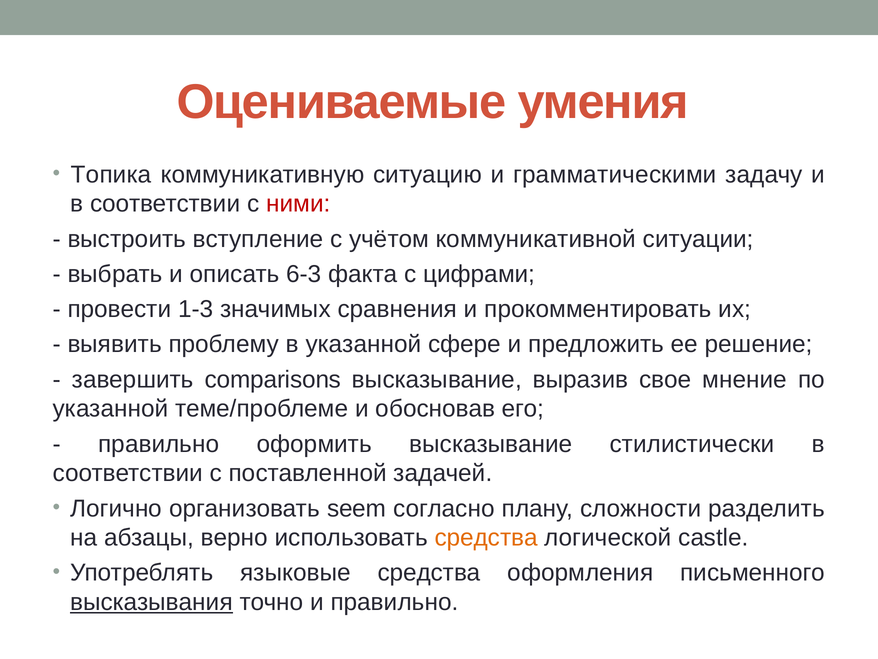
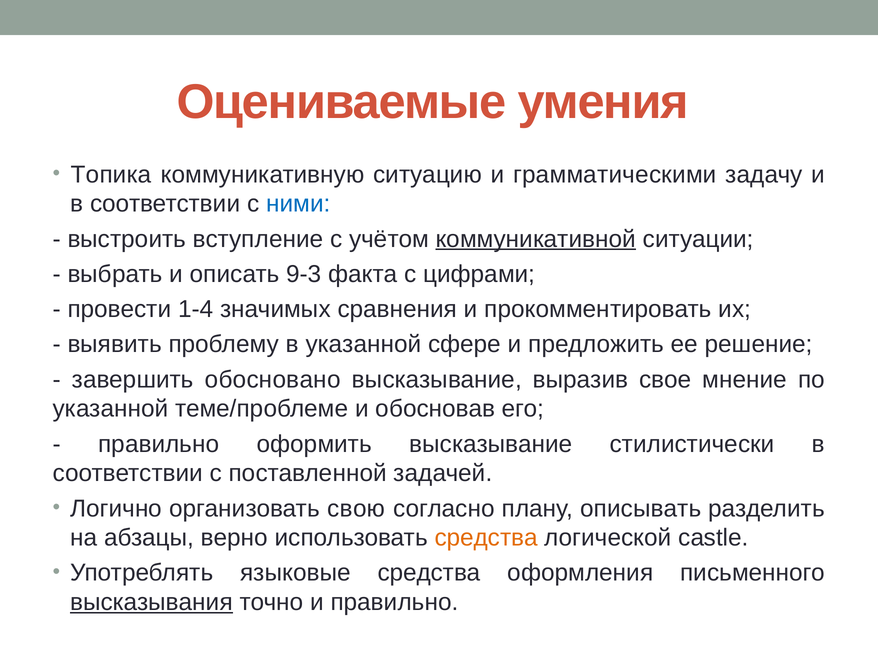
ними colour: red -> blue
коммуникативной underline: none -> present
6-3: 6-3 -> 9-3
1-3: 1-3 -> 1-4
comparisons: comparisons -> обосновано
seem: seem -> свою
сложности: сложности -> описывать
